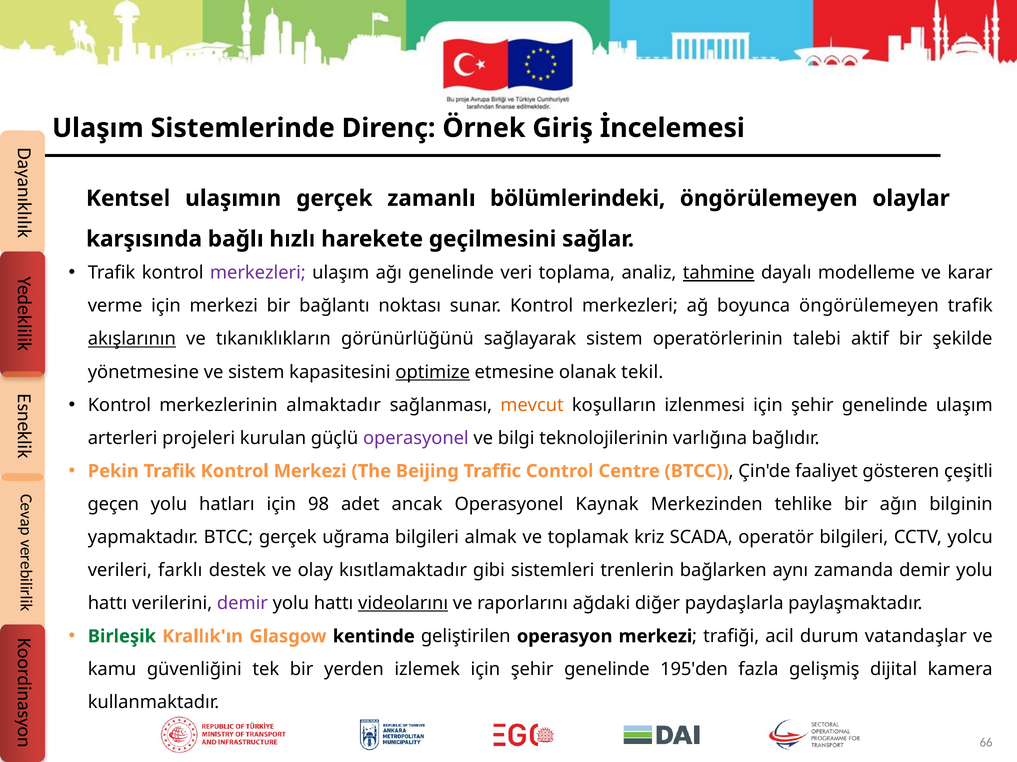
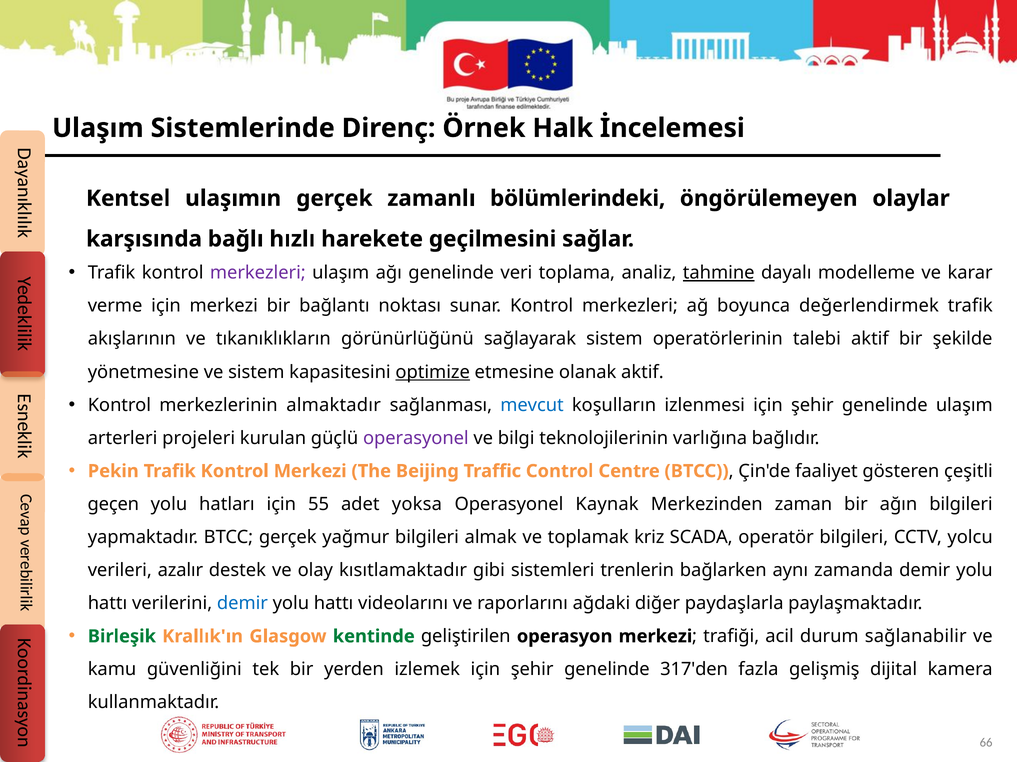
Giriş: Giriş -> Halk
boyunca öngörülemeyen: öngörülemeyen -> değerlendirmek
akışlarının underline: present -> none
olanak tekil: tekil -> aktif
mevcut colour: orange -> blue
98: 98 -> 55
ancak: ancak -> yoksa
tehlike: tehlike -> zaman
ağın bilginin: bilginin -> bilgileri
uğrama: uğrama -> yağmur
farklı: farklı -> azalır
demir at (242, 604) colour: purple -> blue
videolarını underline: present -> none
kentinde colour: black -> green
vatandaşlar: vatandaşlar -> sağlanabilir
195'den: 195'den -> 317'den
